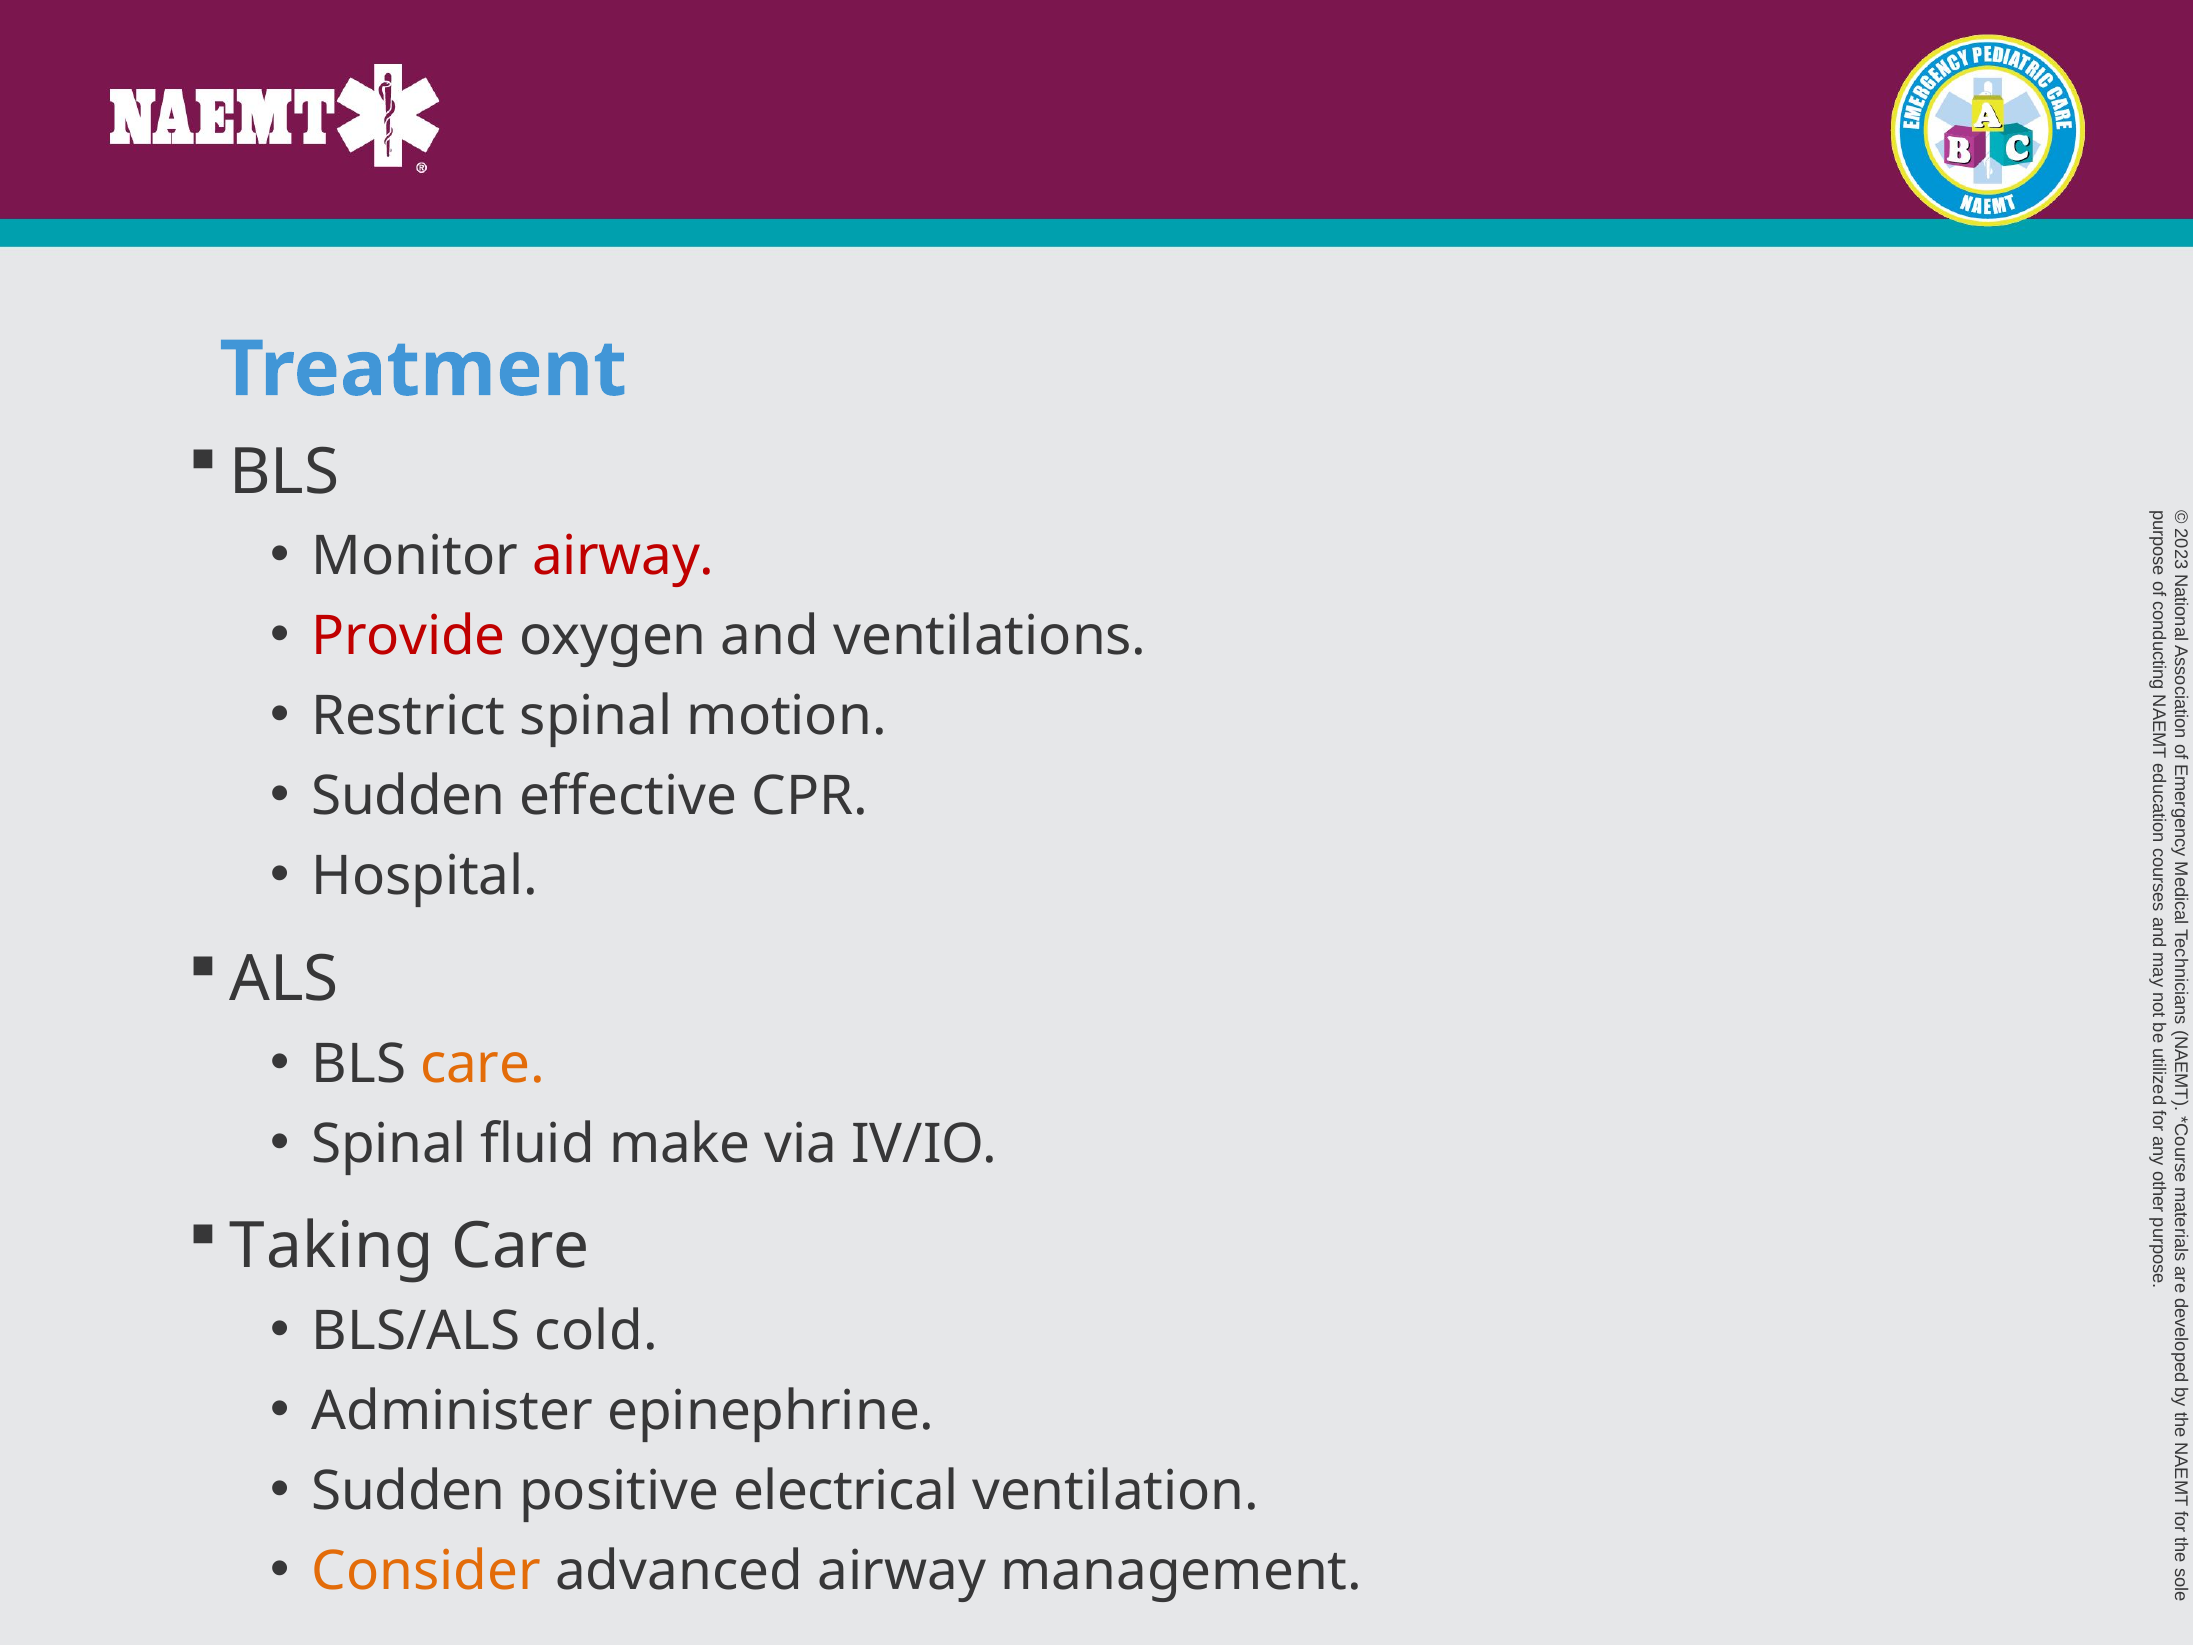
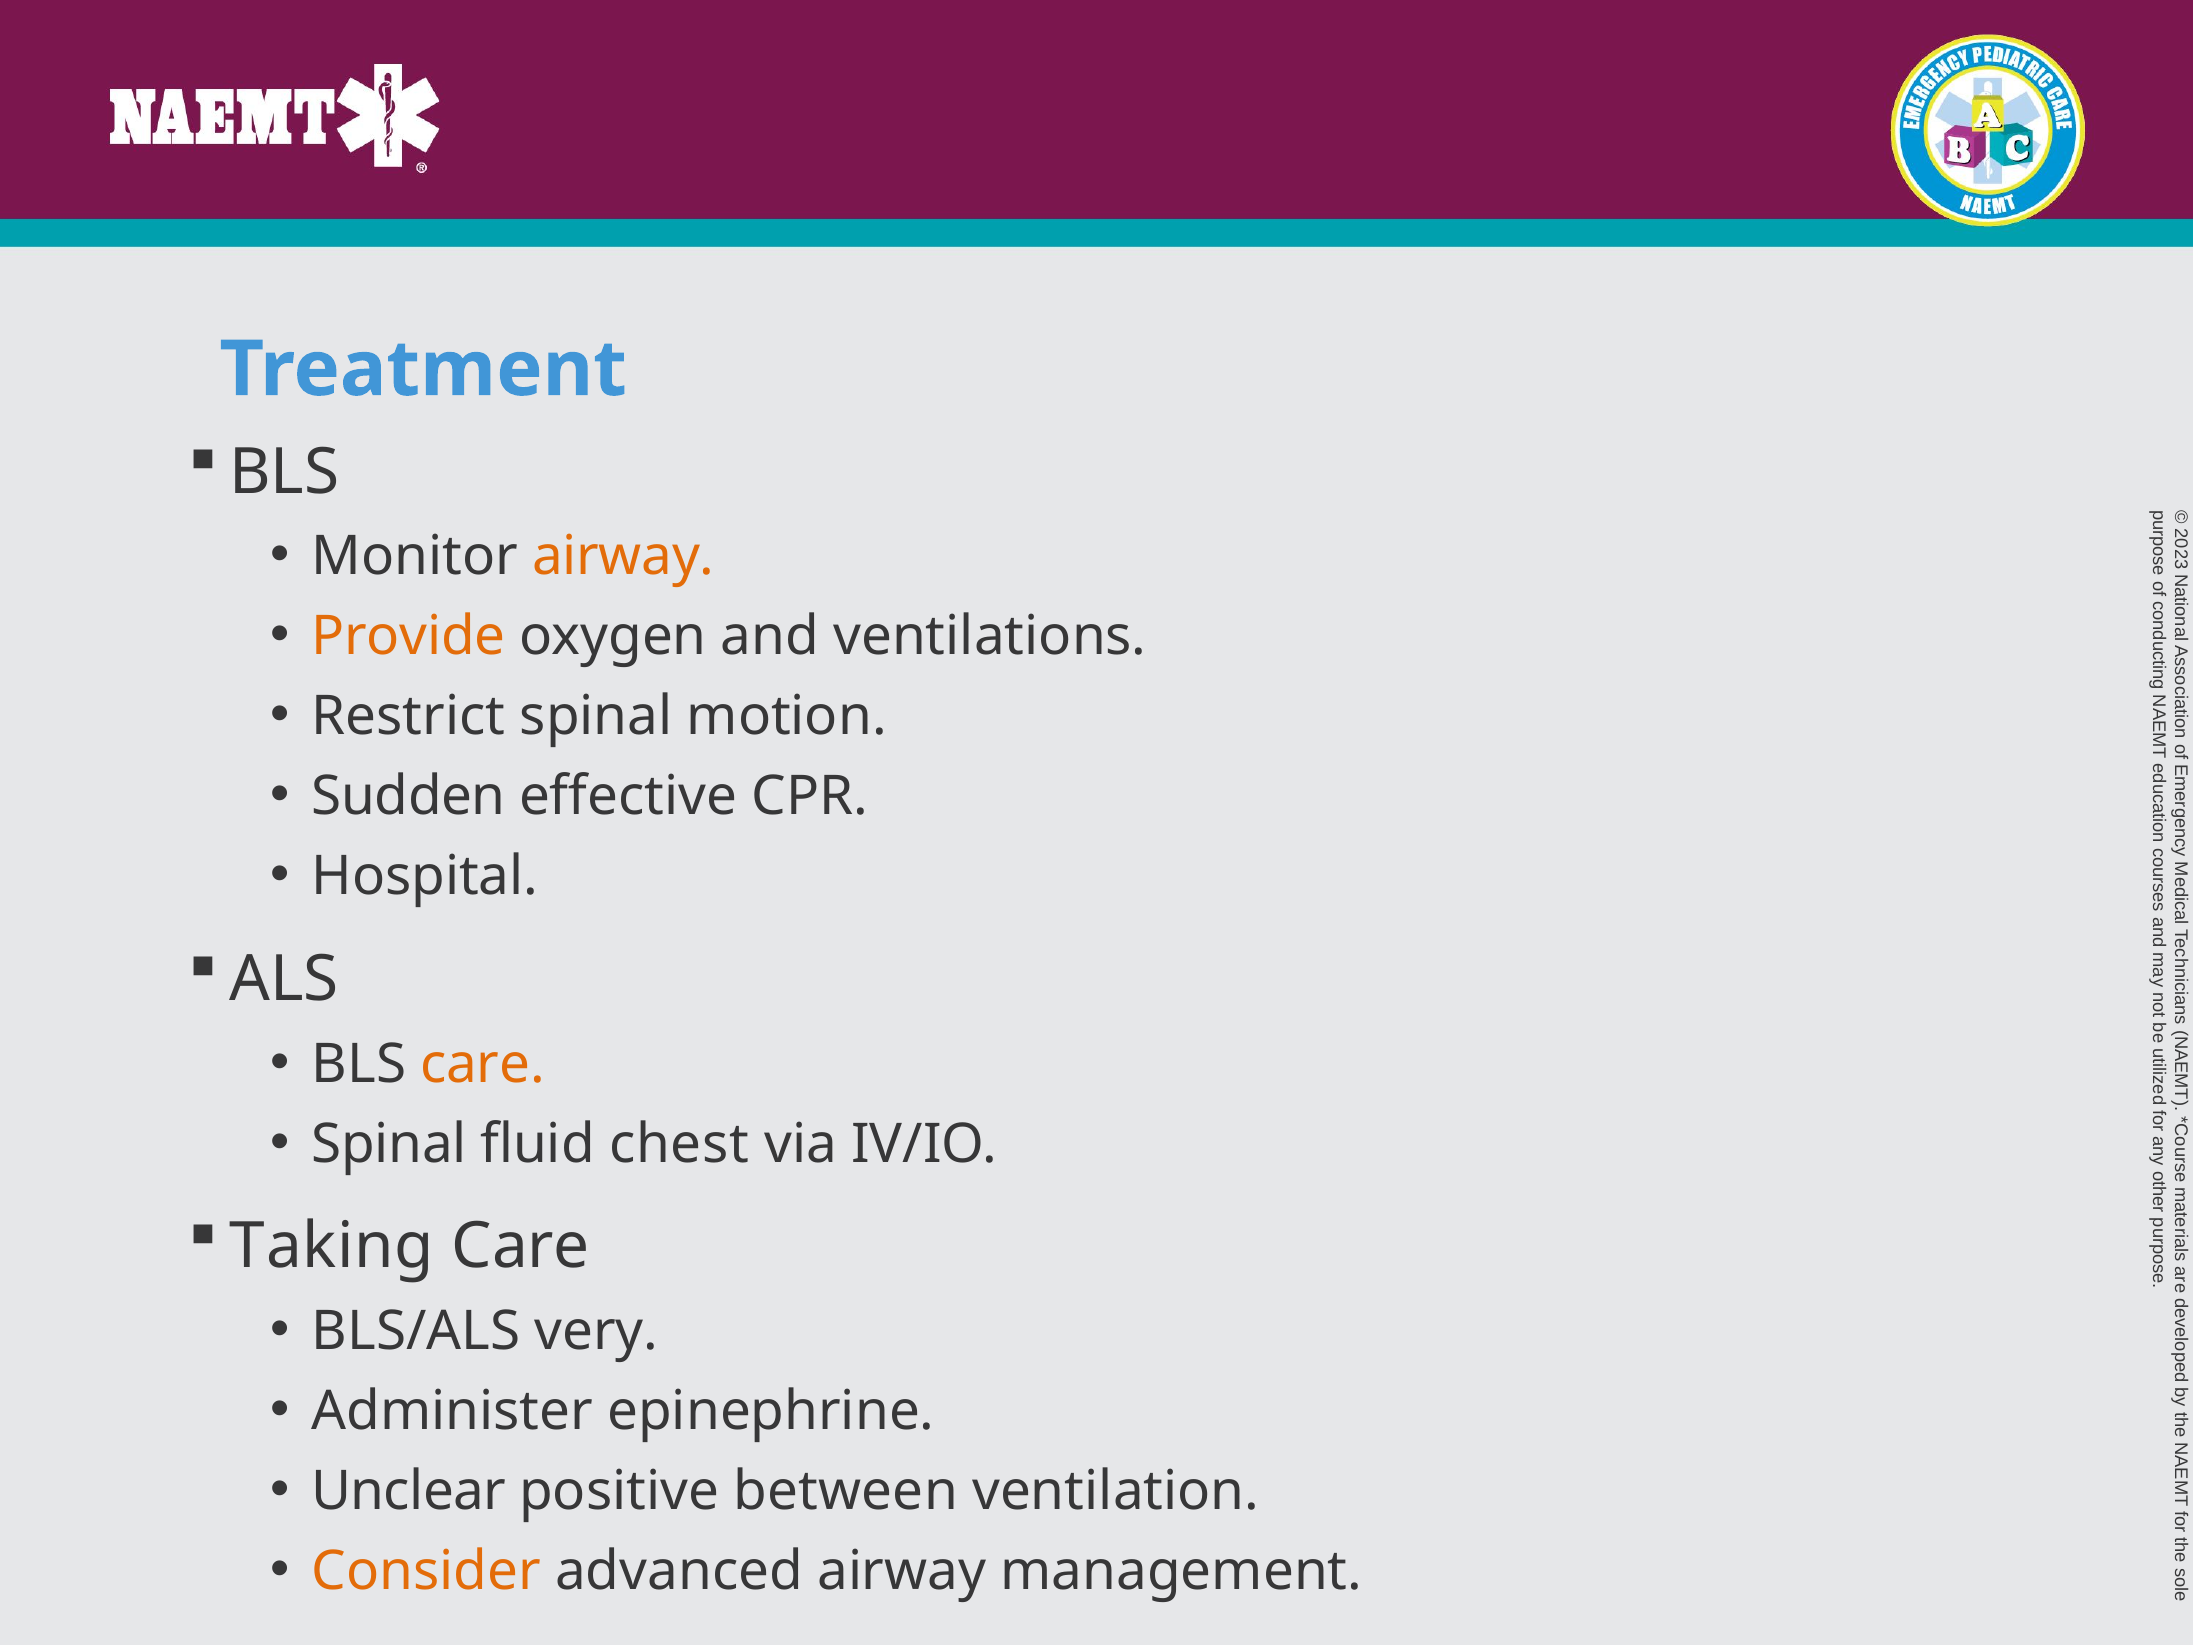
airway at (623, 557) colour: red -> orange
Provide colour: red -> orange
make: make -> chest
cold: cold -> very
Sudden at (409, 1491): Sudden -> Unclear
electrical: electrical -> between
